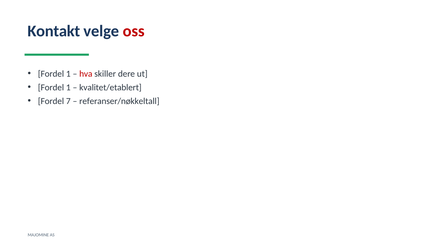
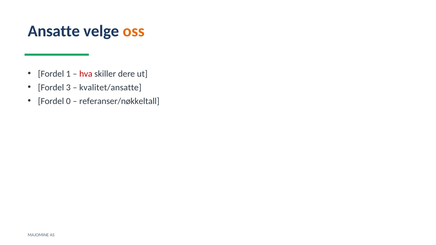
Kontakt: Kontakt -> Ansatte
oss colour: red -> orange
1 at (68, 87): 1 -> 3
kvalitet/etablert: kvalitet/etablert -> kvalitet/ansatte
7: 7 -> 0
